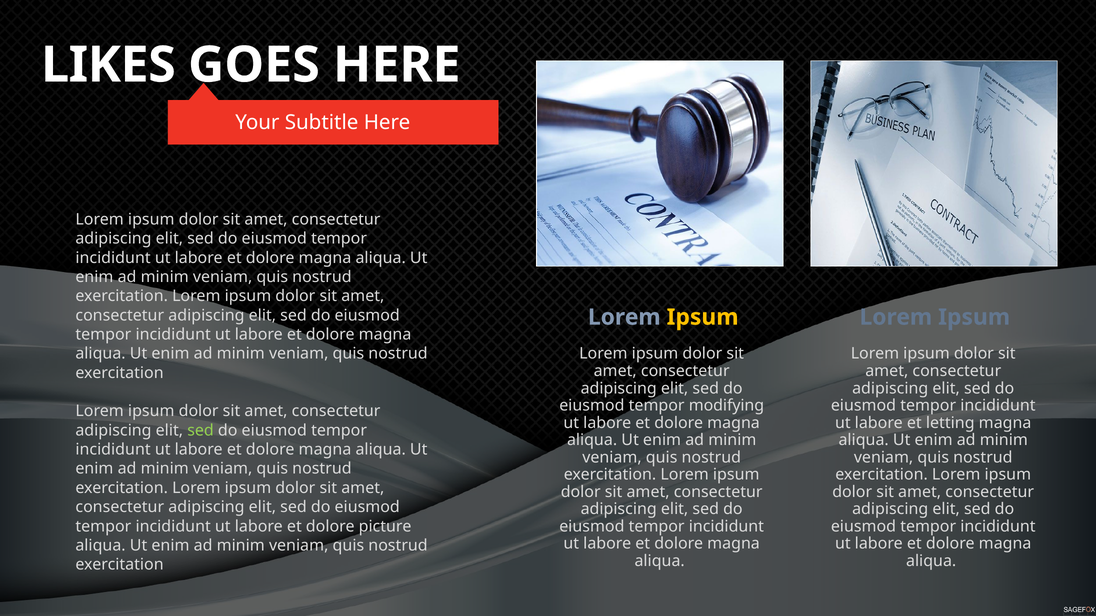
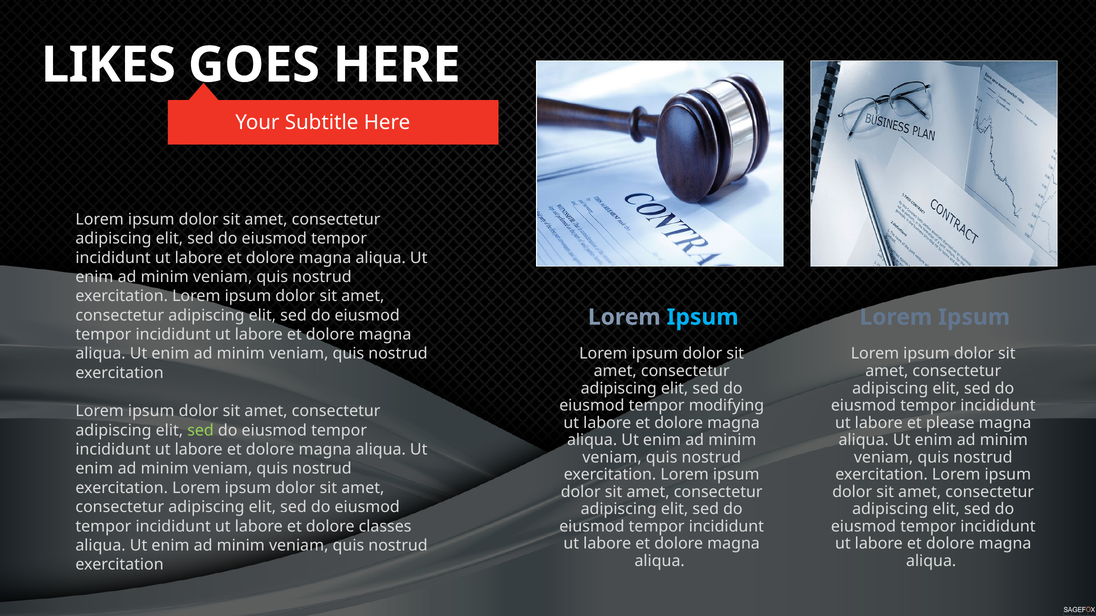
Ipsum at (703, 317) colour: yellow -> light blue
letting: letting -> please
picture: picture -> classes
